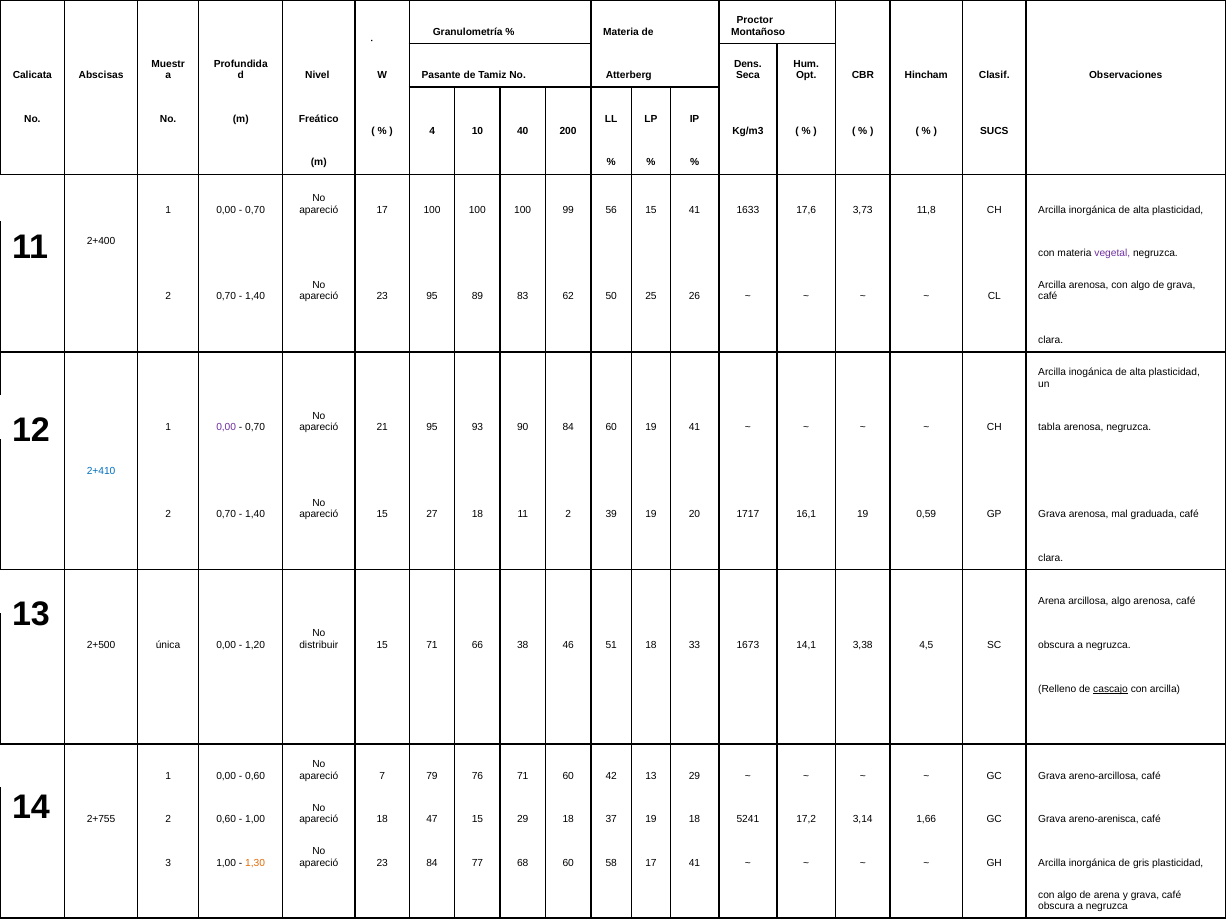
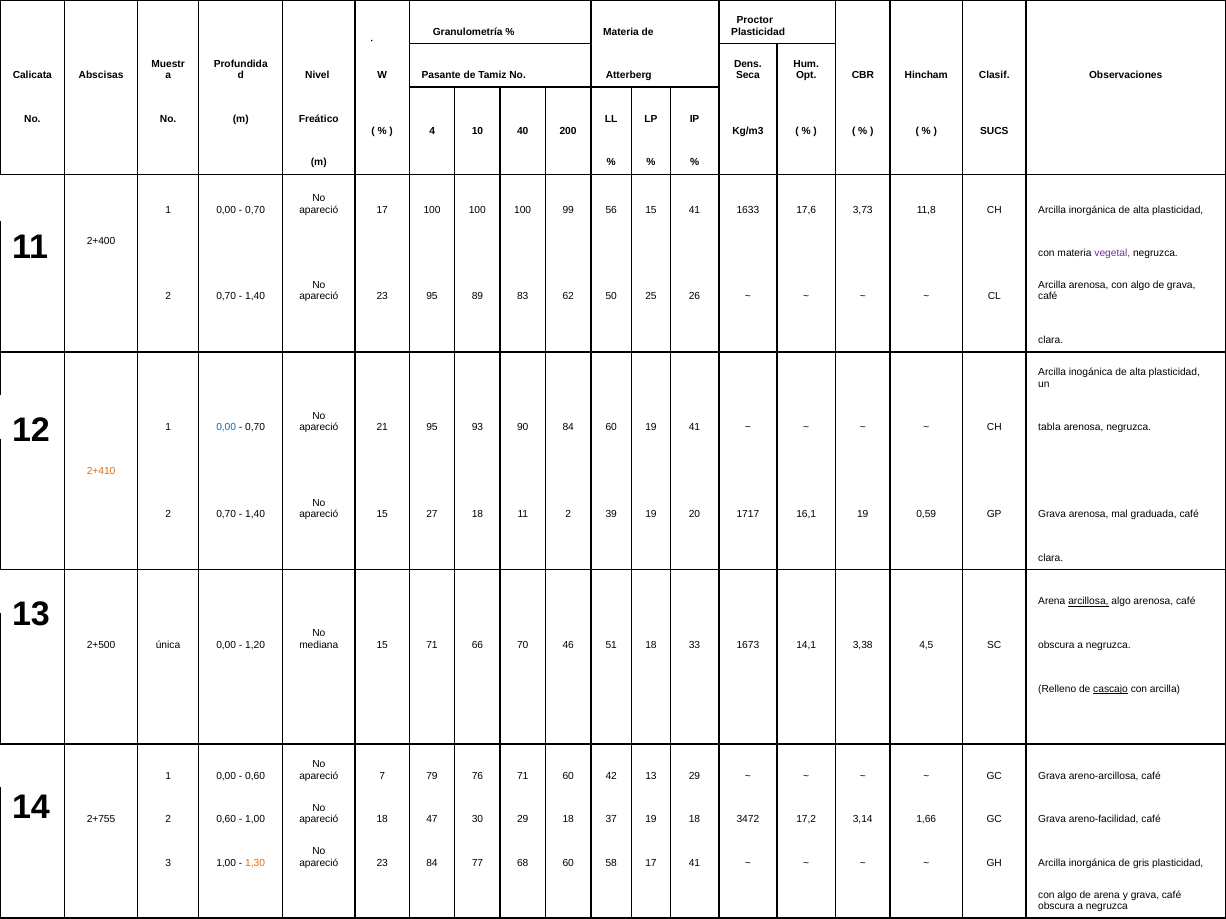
Montañoso at (758, 32): Montañoso -> Plasticidad
0,00 at (226, 428) colour: purple -> blue
2+410 colour: blue -> orange
arcillosa underline: none -> present
distribuir: distribuir -> mediana
38: 38 -> 70
47 15: 15 -> 30
5241: 5241 -> 3472
areno-arenisca: areno-arenisca -> areno-facilidad
